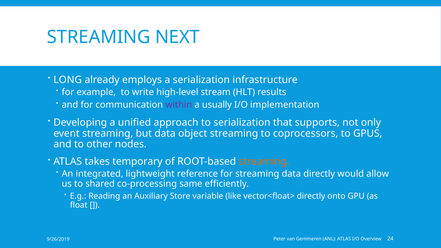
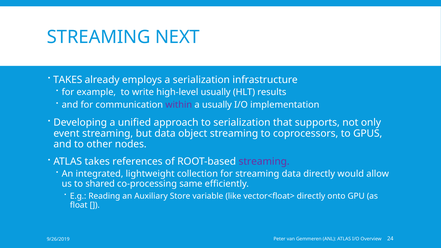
LONG at (68, 80): LONG -> TAKES
high-level stream: stream -> usually
temporary: temporary -> references
streaming at (264, 162) colour: orange -> purple
reference: reference -> collection
